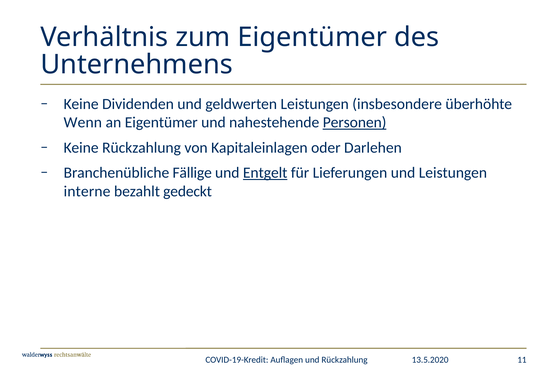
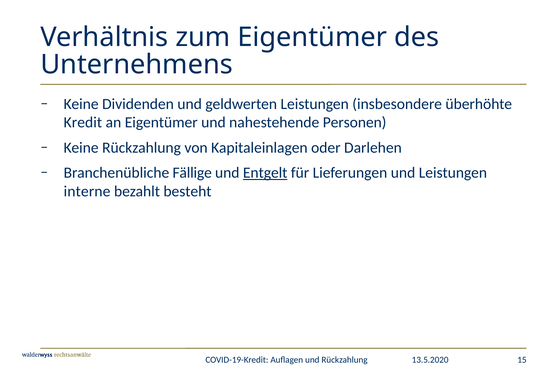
Wenn: Wenn -> Kredit
Personen underline: present -> none
gedeckt: gedeckt -> besteht
11: 11 -> 15
